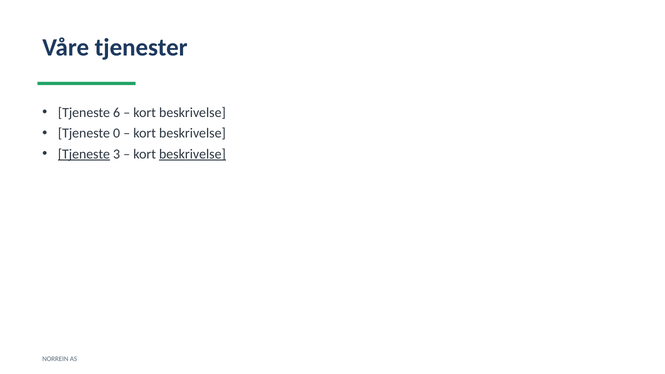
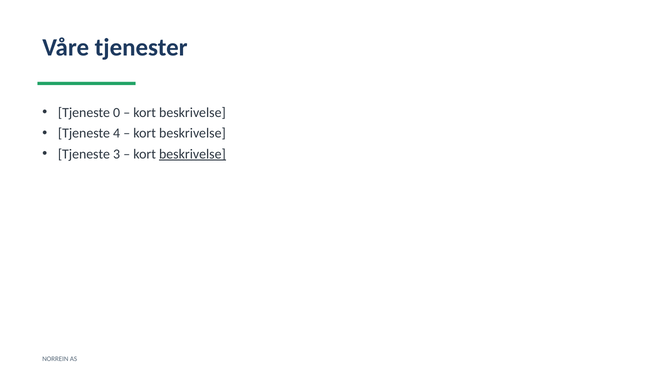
6: 6 -> 0
0: 0 -> 4
Tjeneste at (84, 154) underline: present -> none
